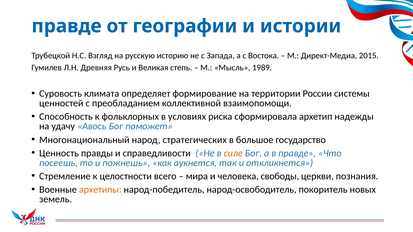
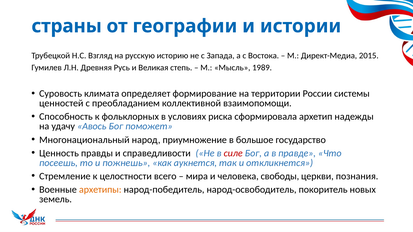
правде at (67, 26): правде -> страны
стратегических: стратегических -> приумножение
силе colour: orange -> red
